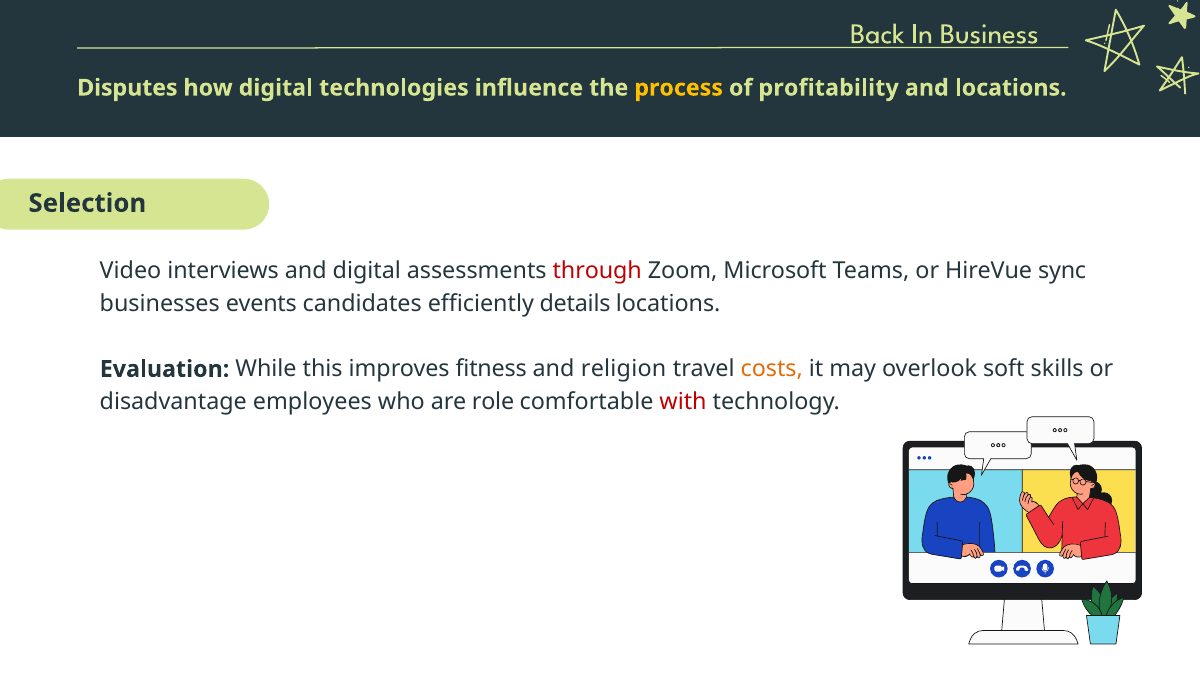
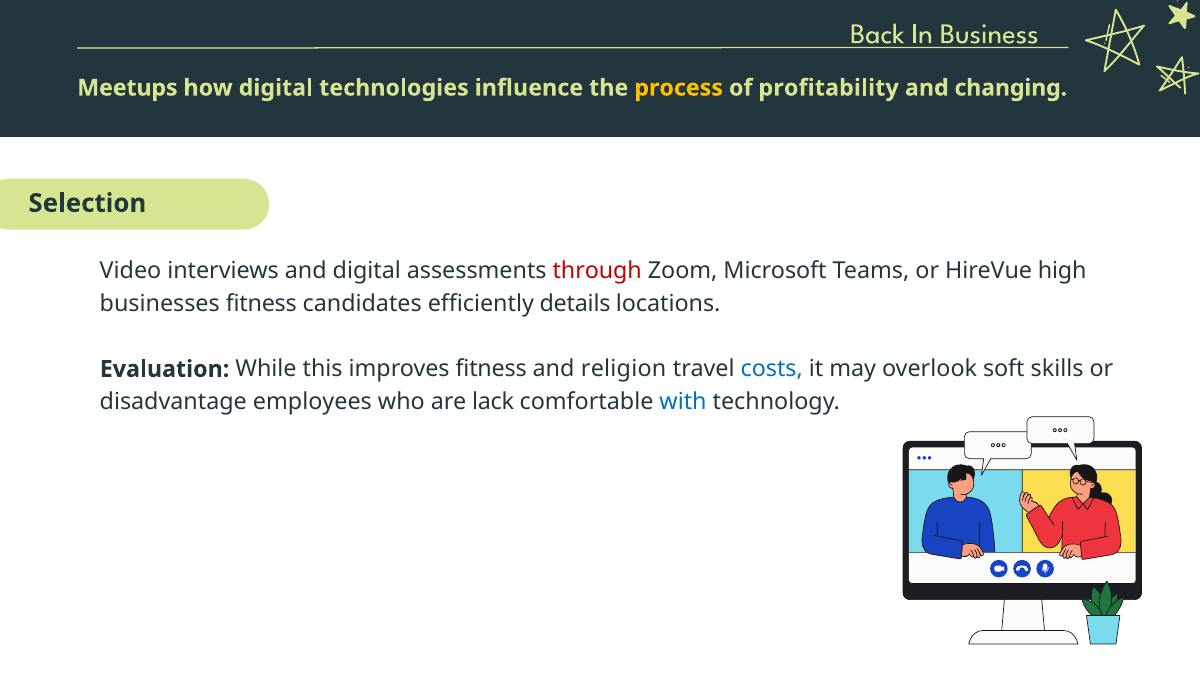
Disputes: Disputes -> Meetups
and locations: locations -> changing
sync: sync -> high
businesses events: events -> fitness
costs colour: orange -> blue
role: role -> lack
with colour: red -> blue
